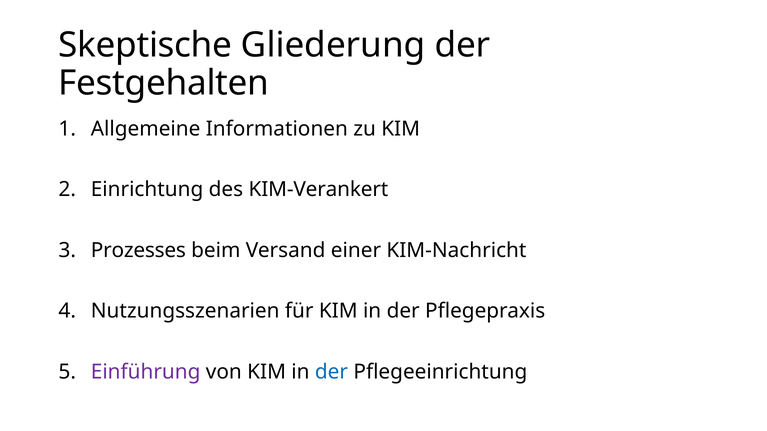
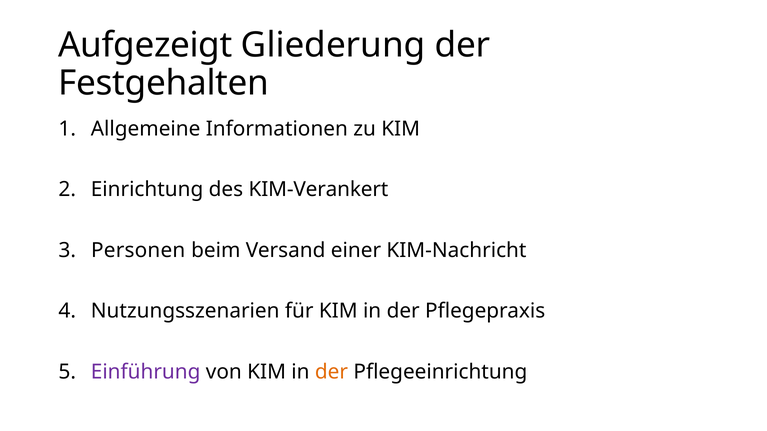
Skeptische: Skeptische -> Aufgezeigt
Prozesses: Prozesses -> Personen
der at (331, 372) colour: blue -> orange
